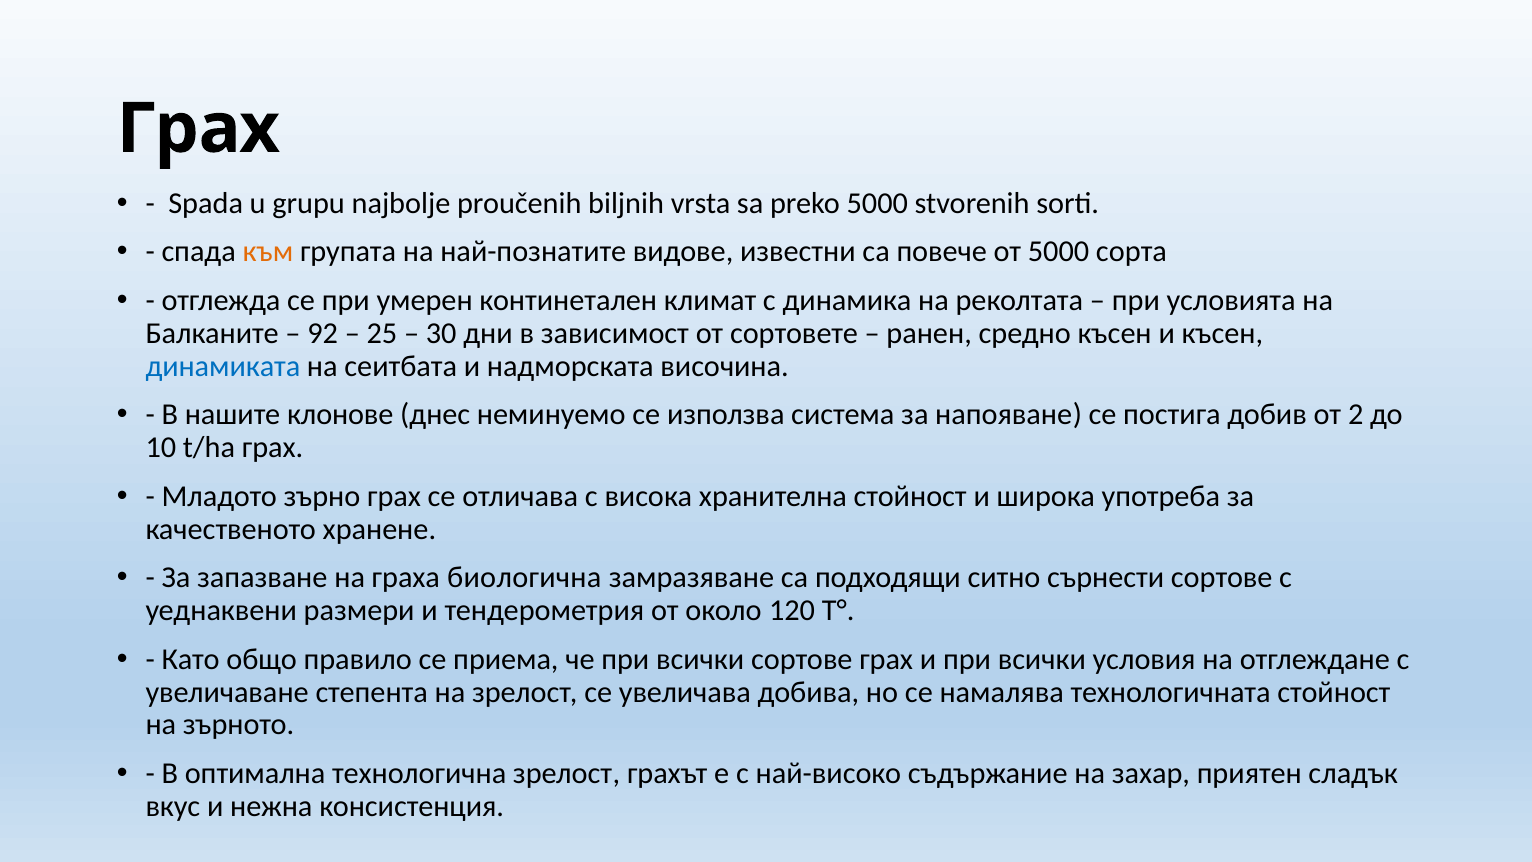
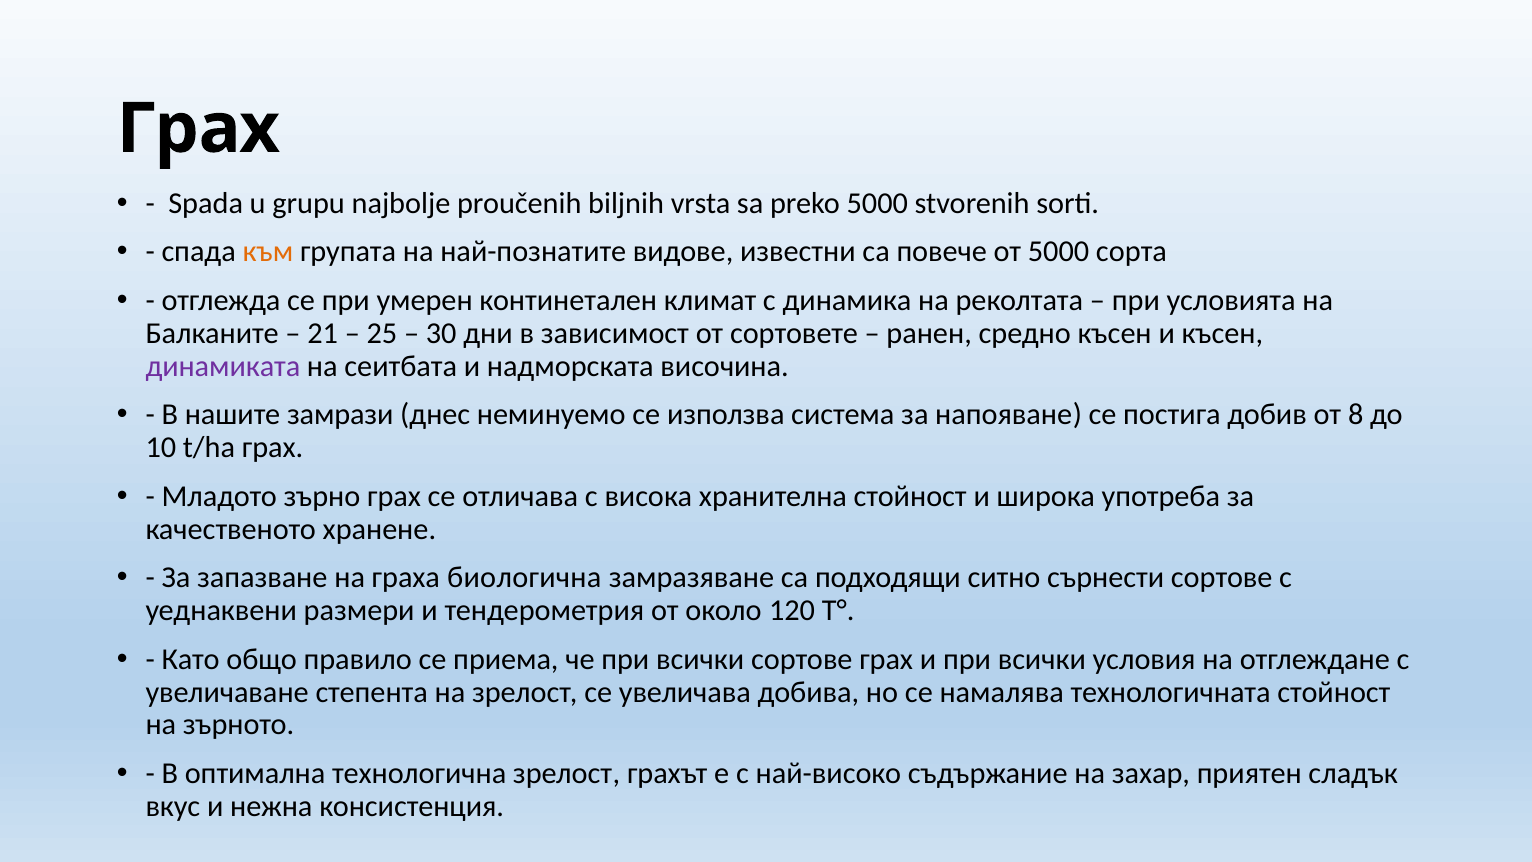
92: 92 -> 21
динамиката colour: blue -> purple
клонове: клонове -> замрази
2: 2 -> 8
